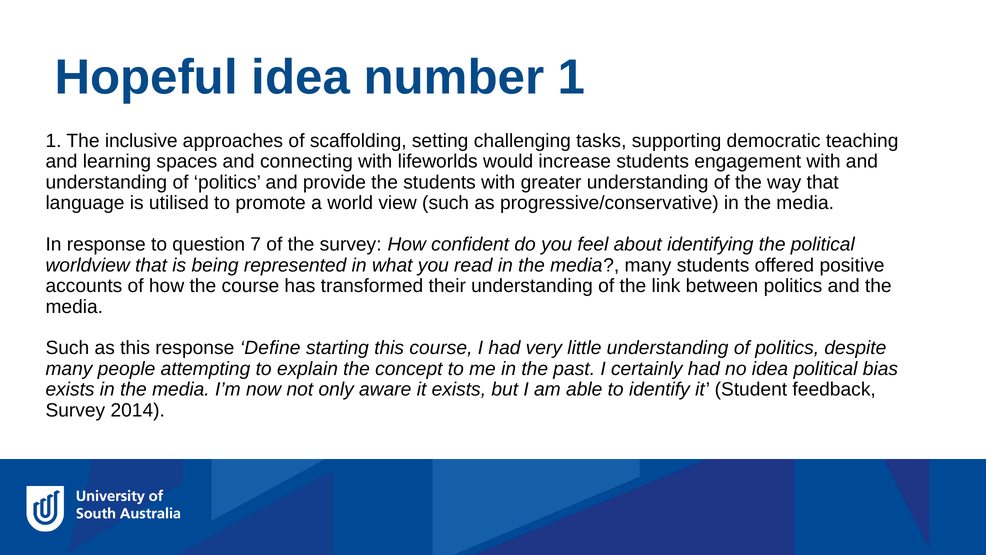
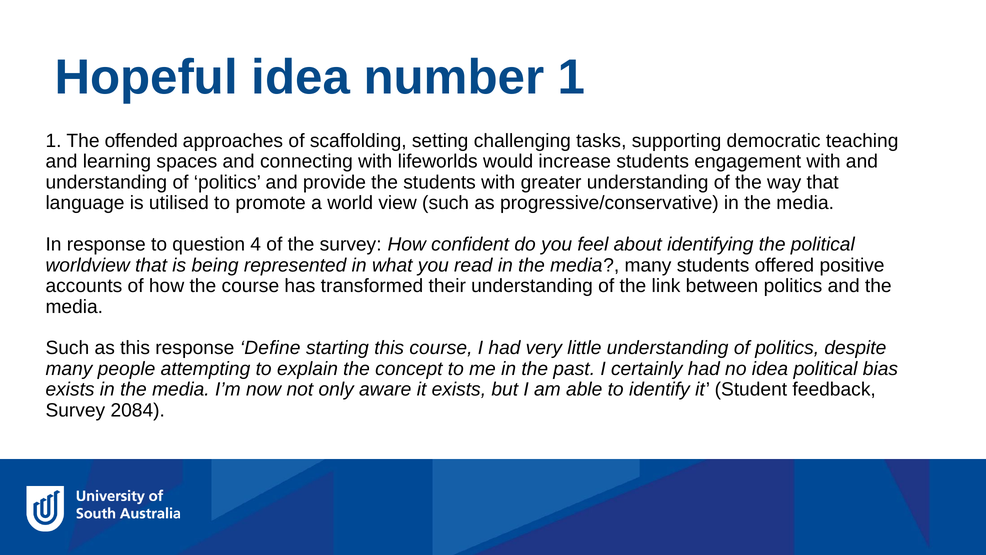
inclusive: inclusive -> offended
7: 7 -> 4
2014: 2014 -> 2084
